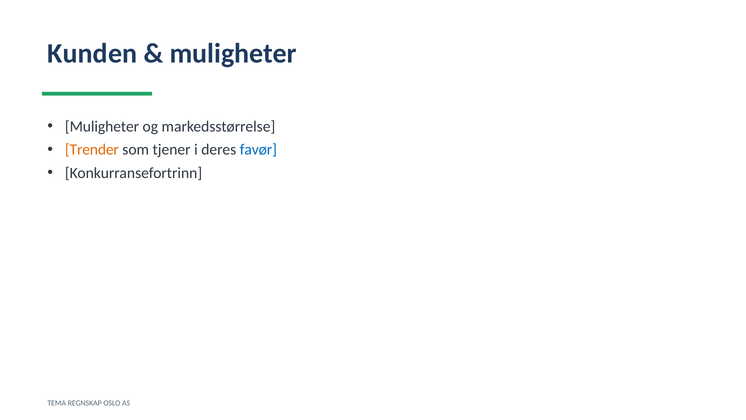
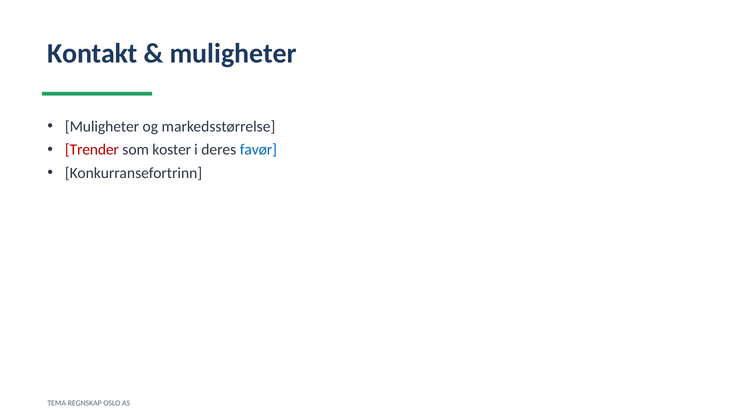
Kunden: Kunden -> Kontakt
Trender colour: orange -> red
tjener: tjener -> koster
